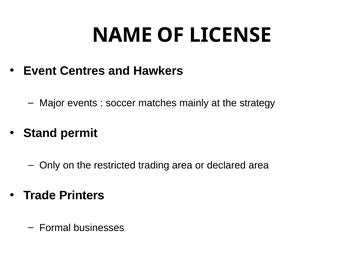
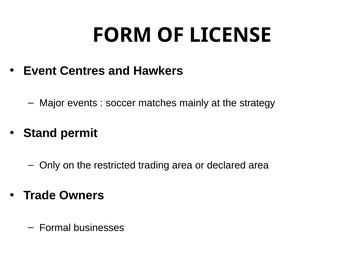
NAME: NAME -> FORM
Printers: Printers -> Owners
